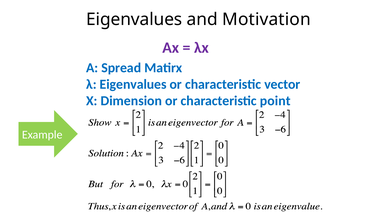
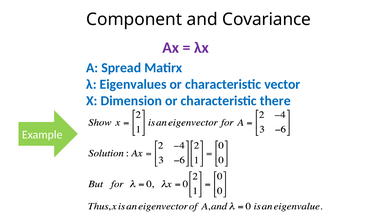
Eigenvalues at (134, 19): Eigenvalues -> Component
Motivation: Motivation -> Covariance
point: point -> there
